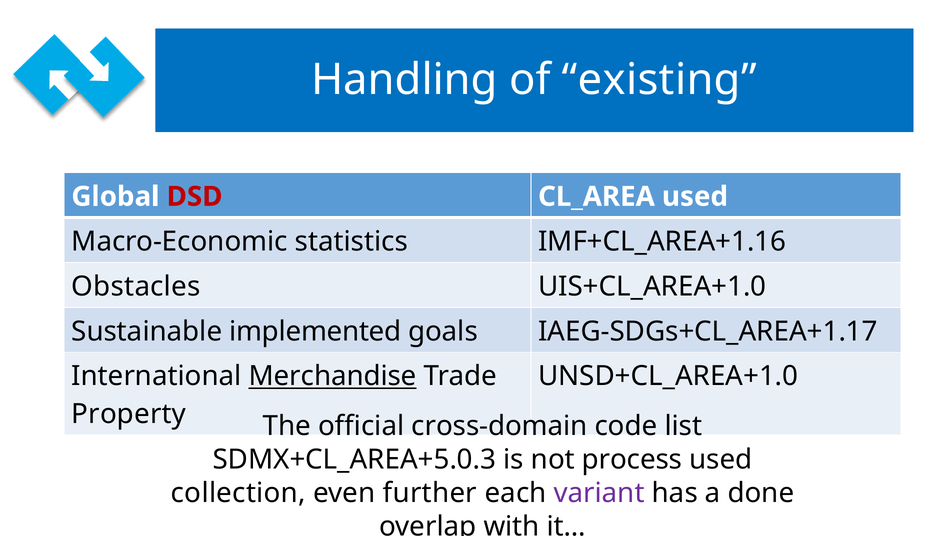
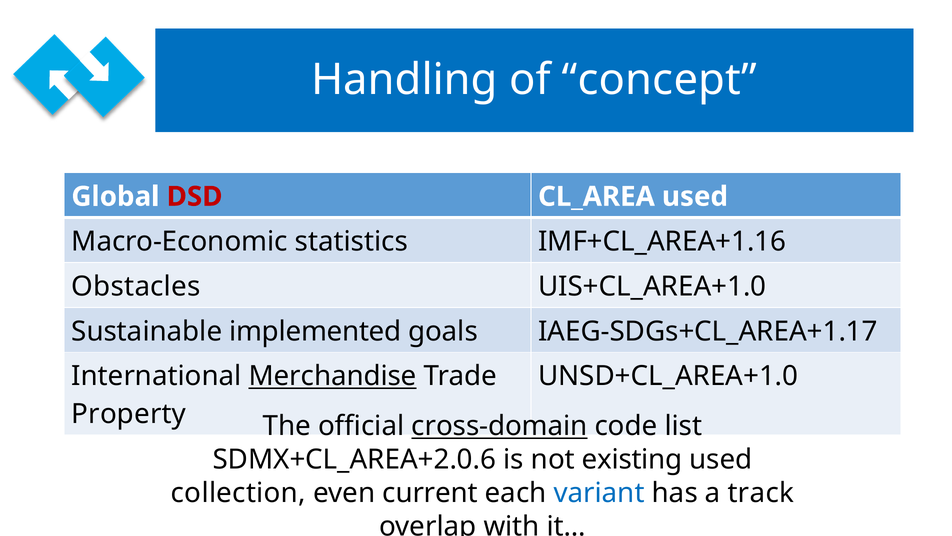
existing: existing -> concept
cross-domain underline: none -> present
SDMX+CL_AREA+5.0.3: SDMX+CL_AREA+5.0.3 -> SDMX+CL_AREA+2.0.6
process: process -> existing
further: further -> current
variant colour: purple -> blue
done: done -> track
